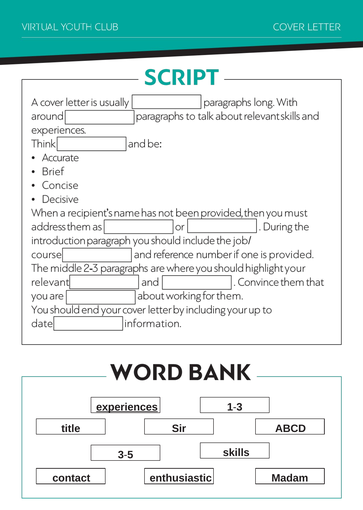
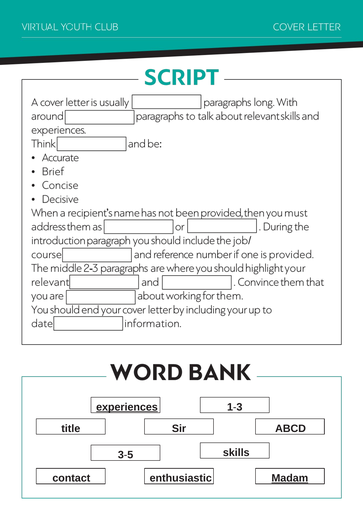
Madam underline: none -> present
